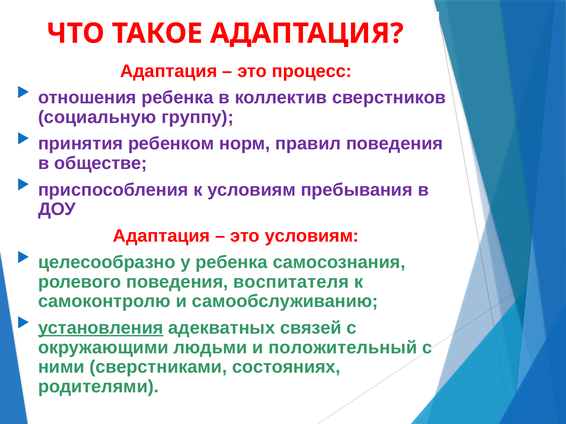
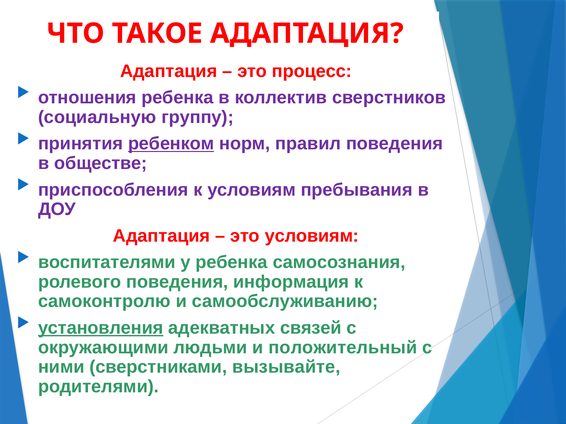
ребенком underline: none -> present
целесообразно: целесообразно -> воспитателями
воспитателя: воспитателя -> информация
состояниях: состояниях -> вызывайте
